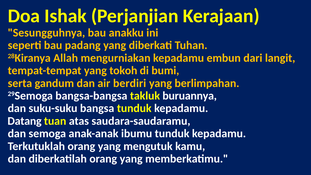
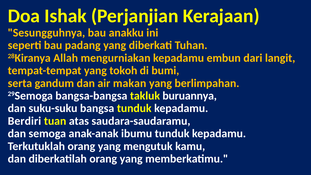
berdiri: berdiri -> makan
Datang: Datang -> Berdiri
